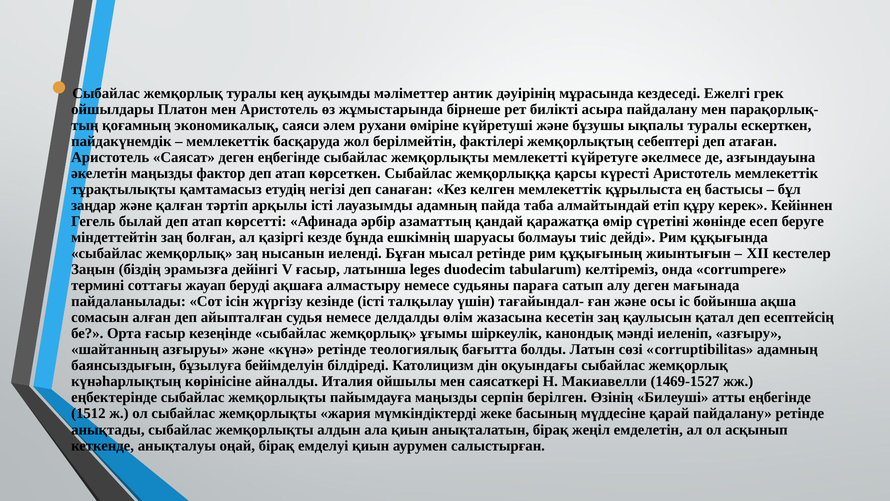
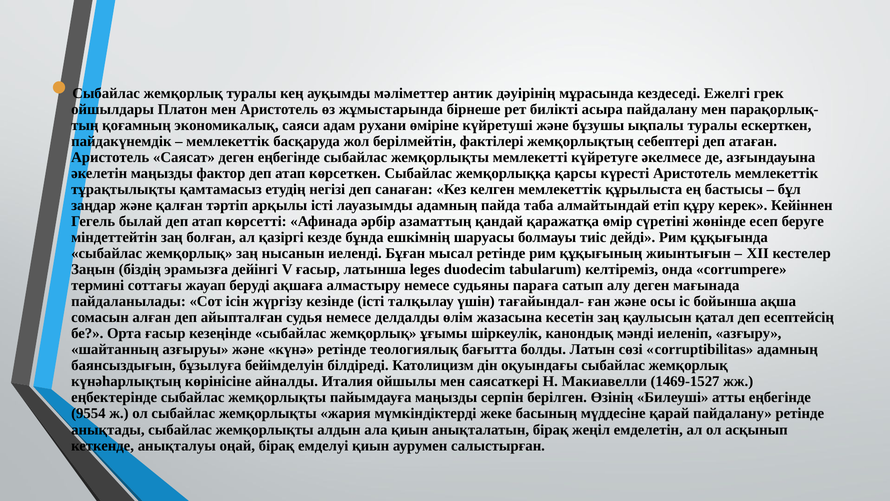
әлем: әлем -> адам
1512: 1512 -> 9554
